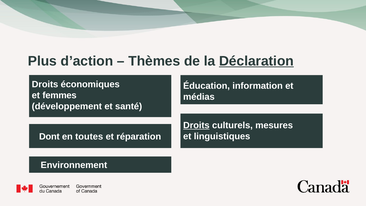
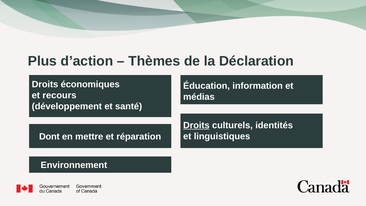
Déclaration underline: present -> none
femmes: femmes -> recours
mesures: mesures -> identités
toutes: toutes -> mettre
